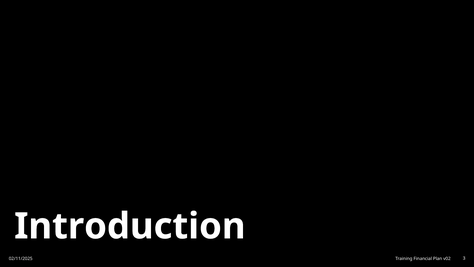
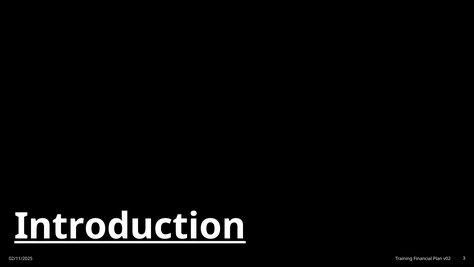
Introduction underline: none -> present
